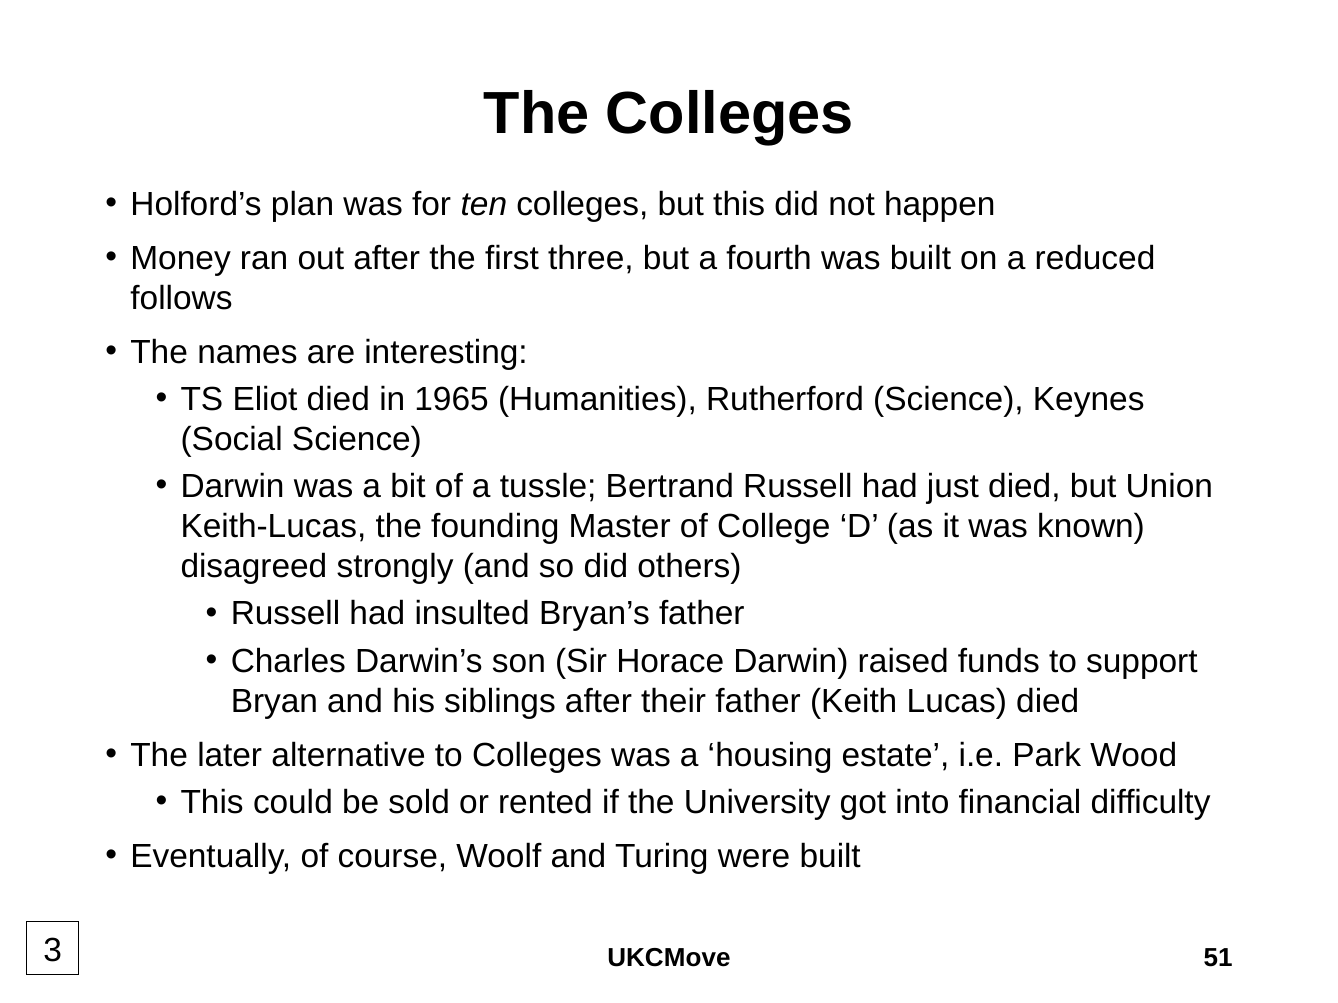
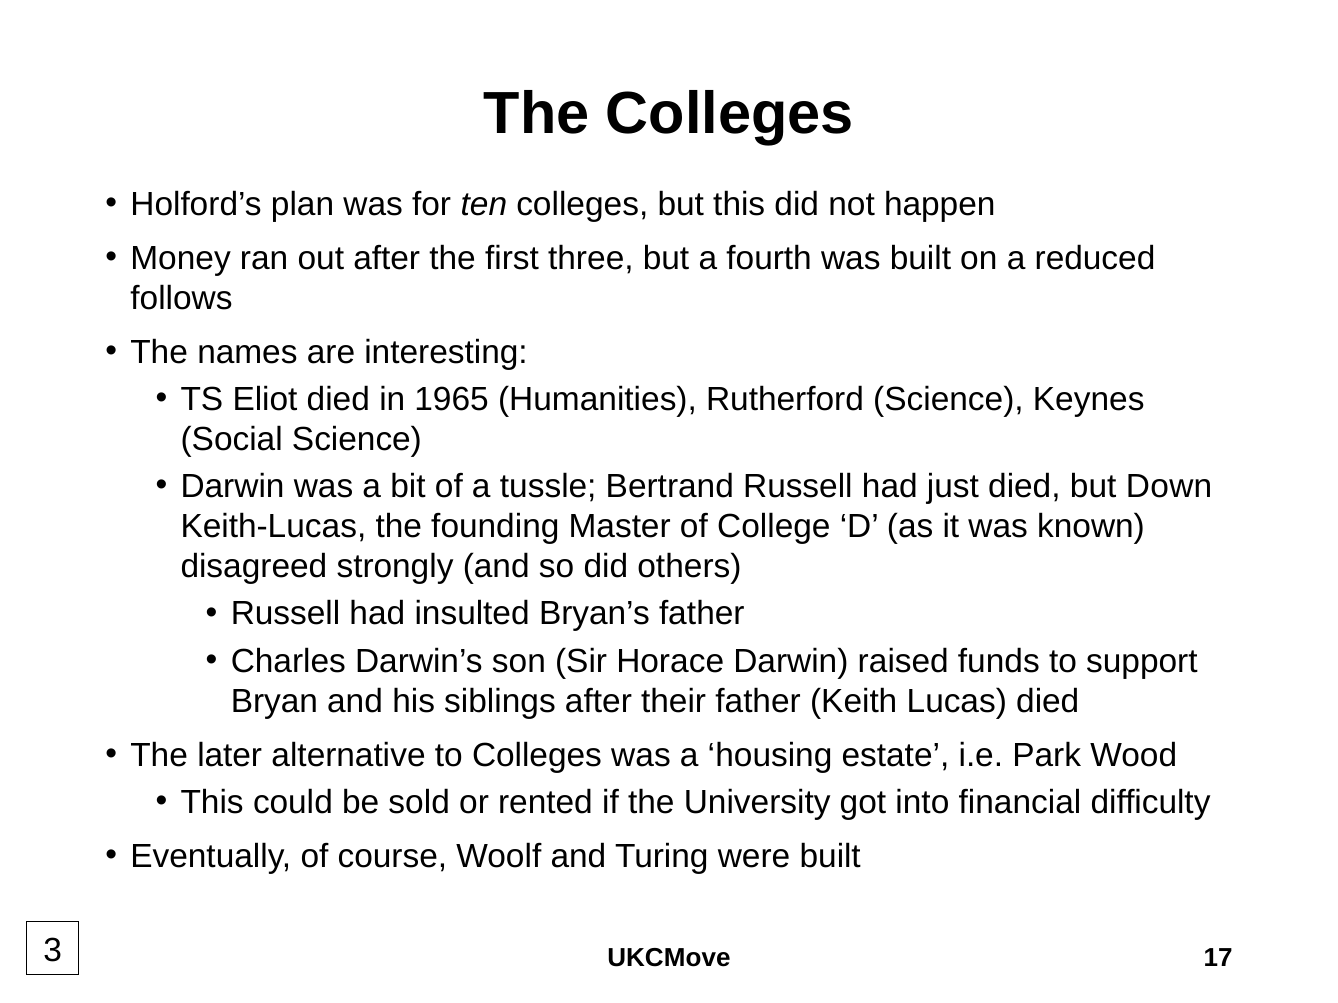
Union: Union -> Down
51: 51 -> 17
